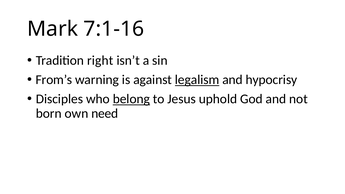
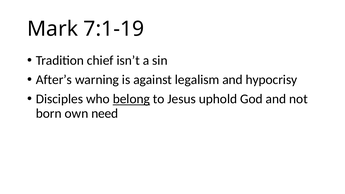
7:1-16: 7:1-16 -> 7:1-19
right: right -> chief
From’s: From’s -> After’s
legalism underline: present -> none
